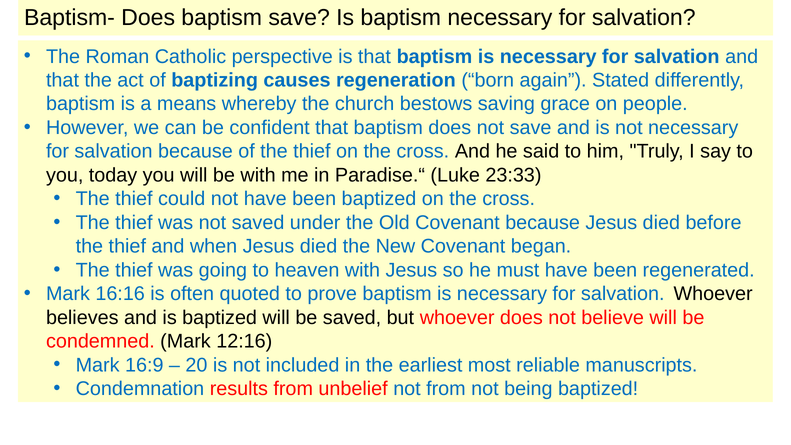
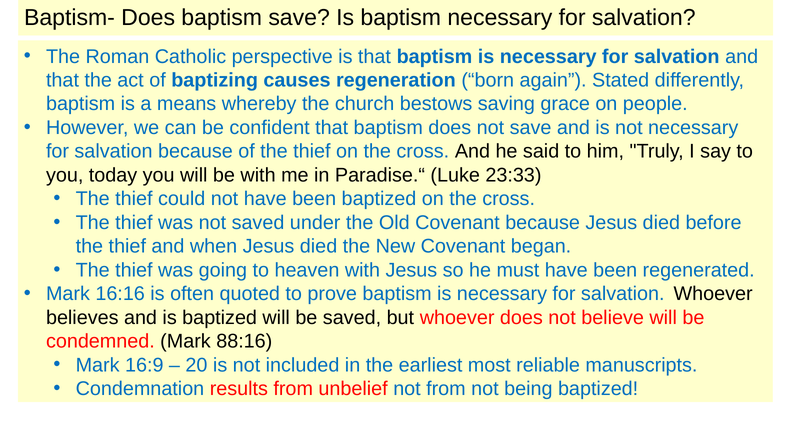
12:16: 12:16 -> 88:16
